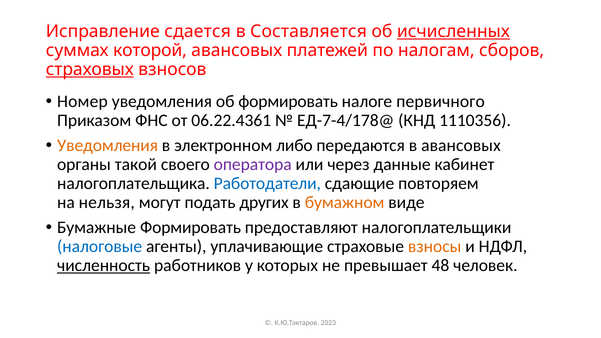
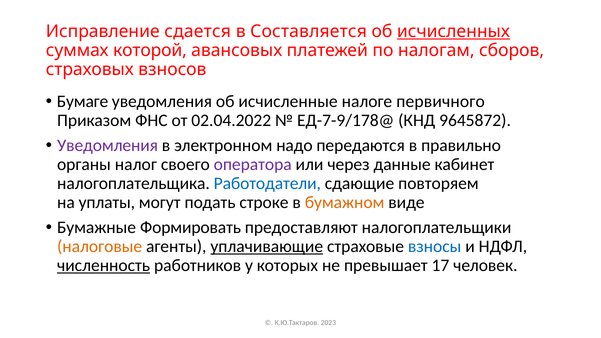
страховых underline: present -> none
Номер: Номер -> Бумаге
об формировать: формировать -> исчисленные
06.22.4361: 06.22.4361 -> 02.04.2022
ЕД-7-4/178@: ЕД-7-4/178@ -> ЕД-7-9/178@
1110356: 1110356 -> 9645872
Уведомления at (108, 146) colour: orange -> purple
либо: либо -> надо
в авансовых: авансовых -> правильно
такой: такой -> налог
нельзя: нельзя -> уплаты
других: других -> строке
налоговые colour: blue -> orange
уплачивающие underline: none -> present
взносы colour: orange -> blue
48: 48 -> 17
